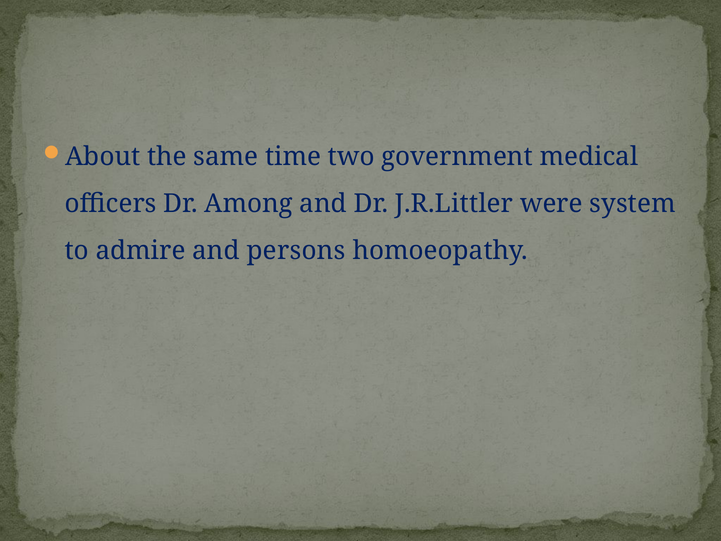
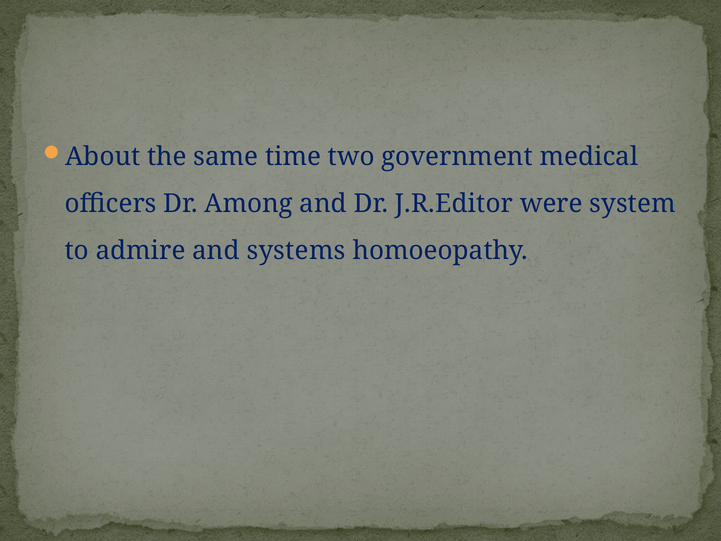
J.R.Littler: J.R.Littler -> J.R.Editor
persons: persons -> systems
